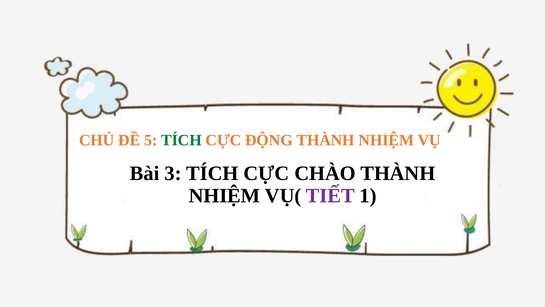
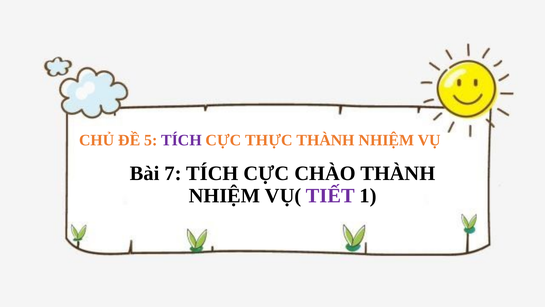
TÍCH at (181, 140) colour: green -> purple
ĐỘNG: ĐỘNG -> THỰC
3: 3 -> 7
